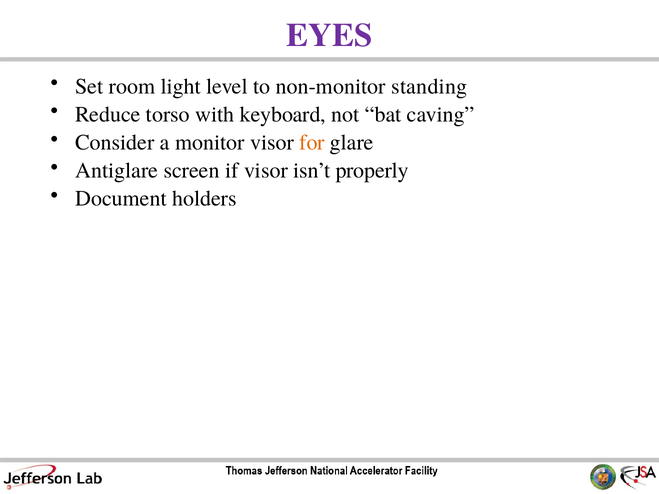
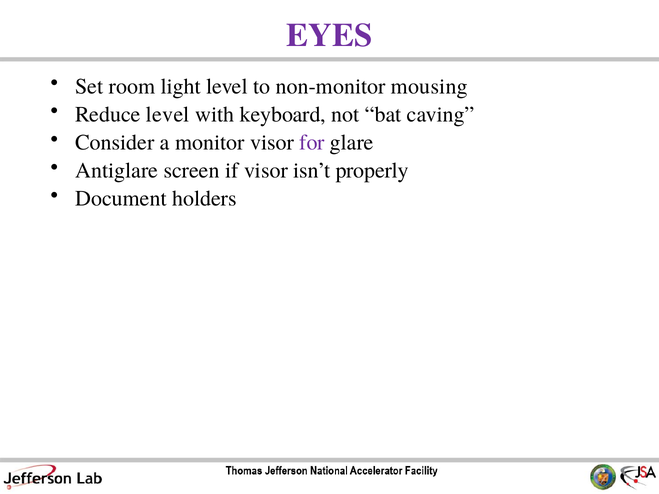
standing: standing -> mousing
Reduce torso: torso -> level
for colour: orange -> purple
